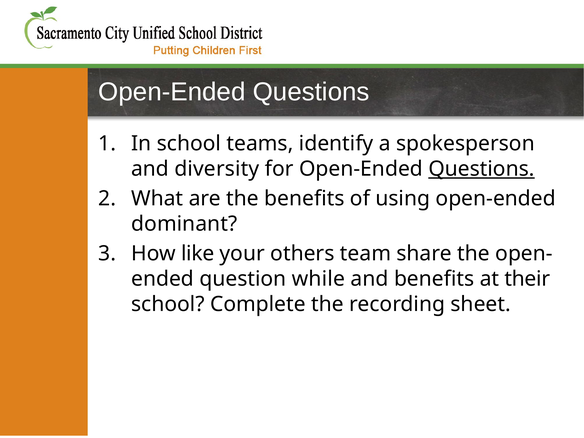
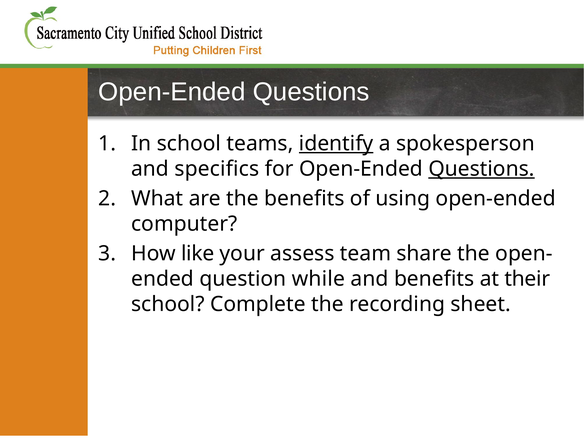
identify underline: none -> present
diversity: diversity -> specifics
dominant: dominant -> computer
others: others -> assess
